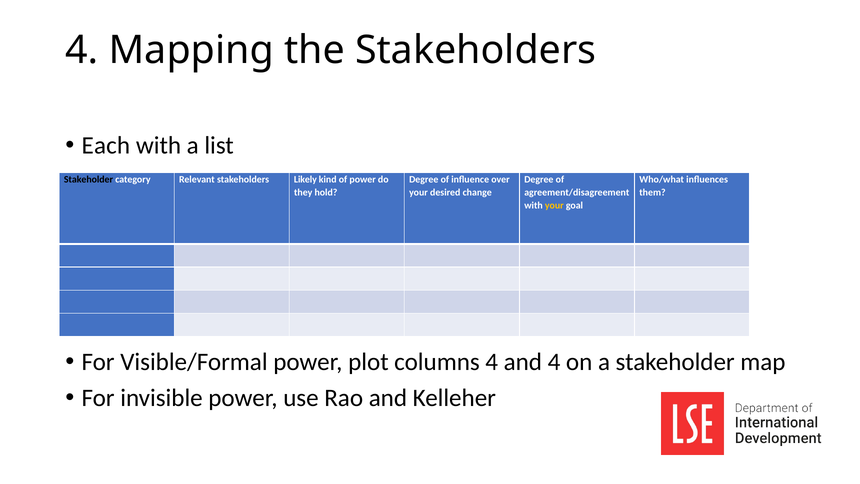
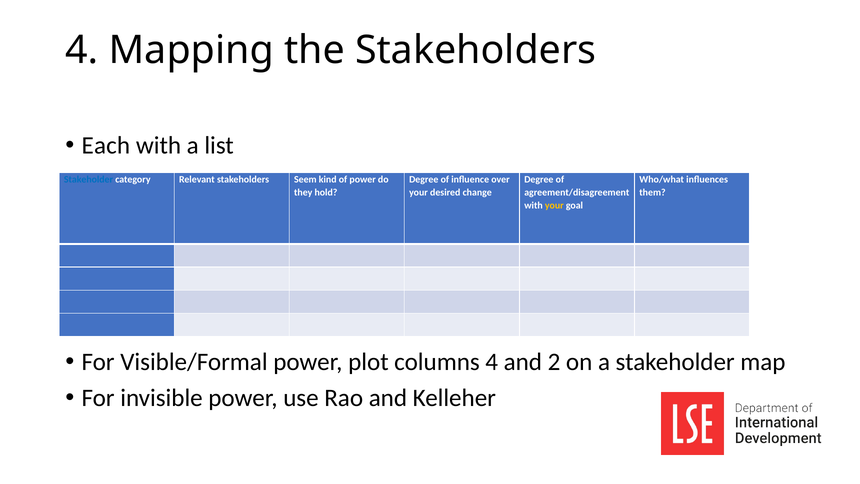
Stakeholder at (88, 180) colour: black -> blue
Likely: Likely -> Seem
and 4: 4 -> 2
